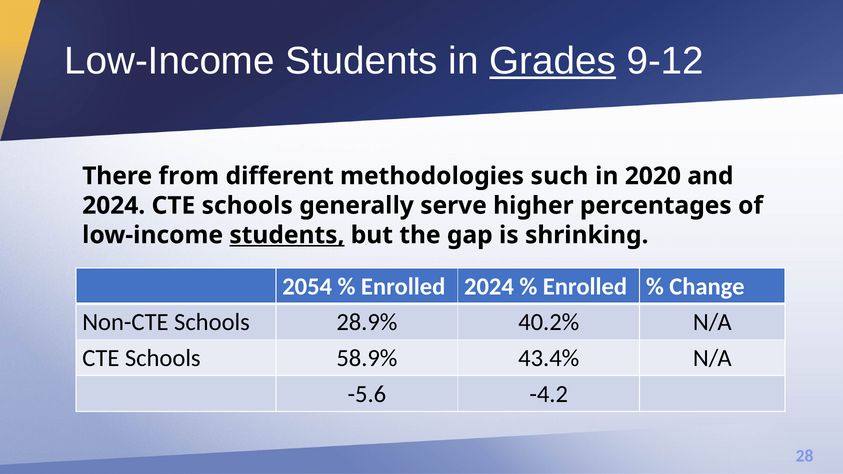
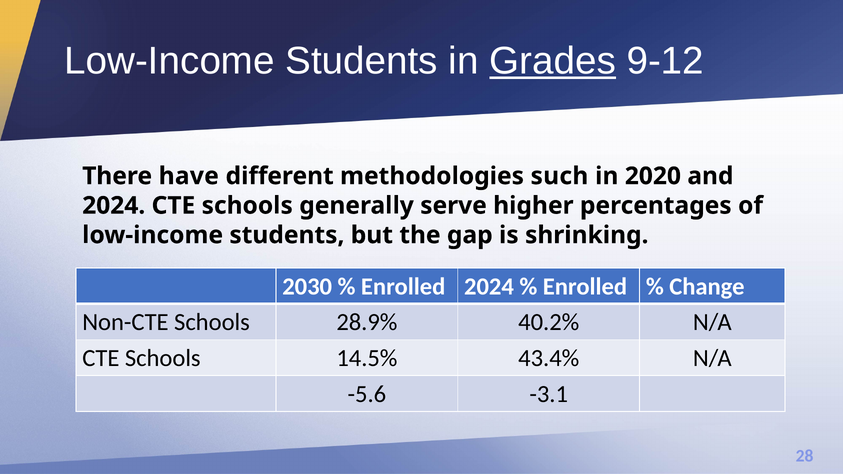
from: from -> have
students at (287, 235) underline: present -> none
2054: 2054 -> 2030
58.9%: 58.9% -> 14.5%
-4.2: -4.2 -> -3.1
